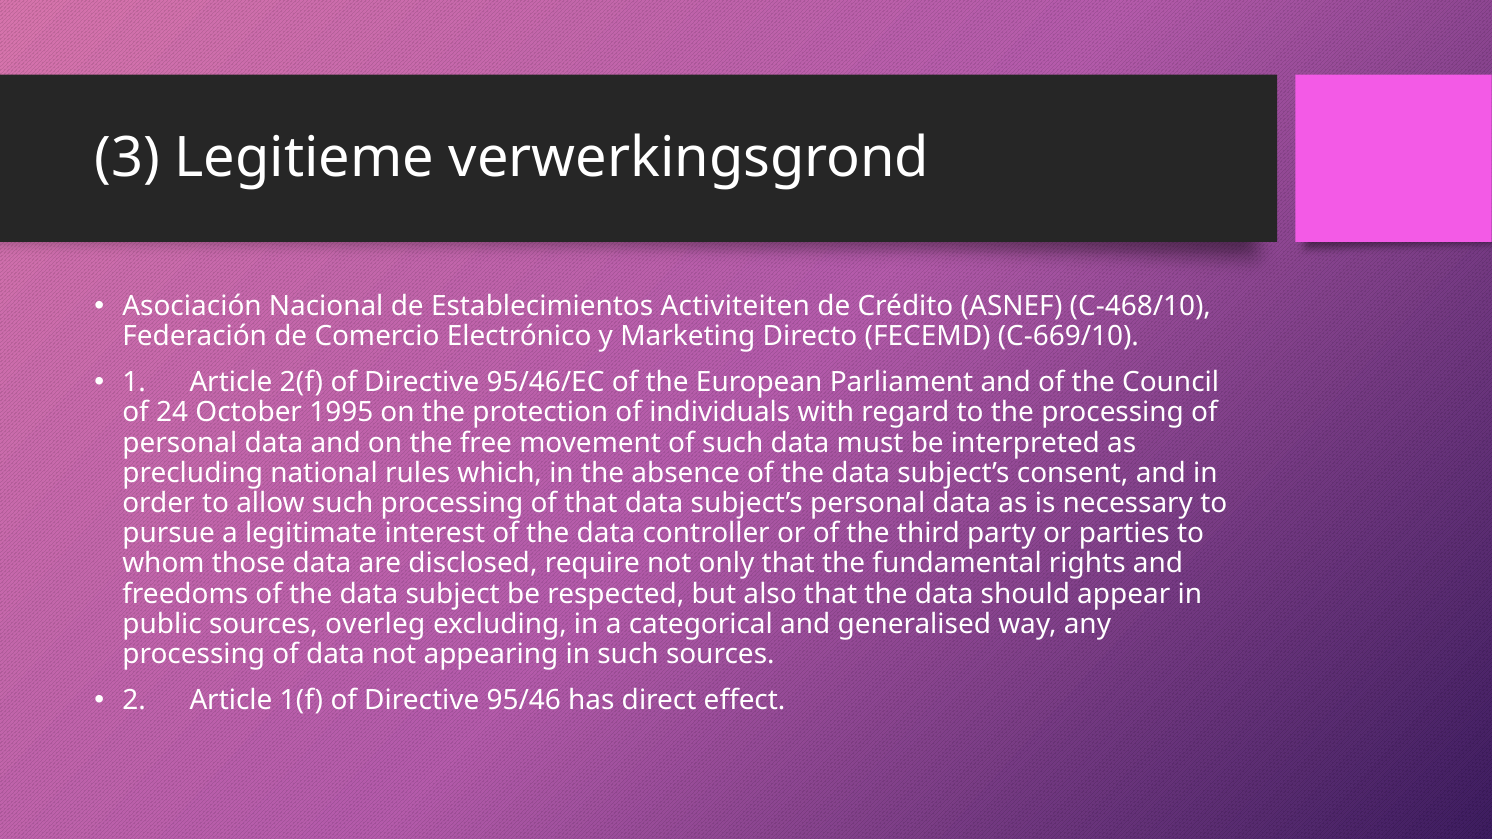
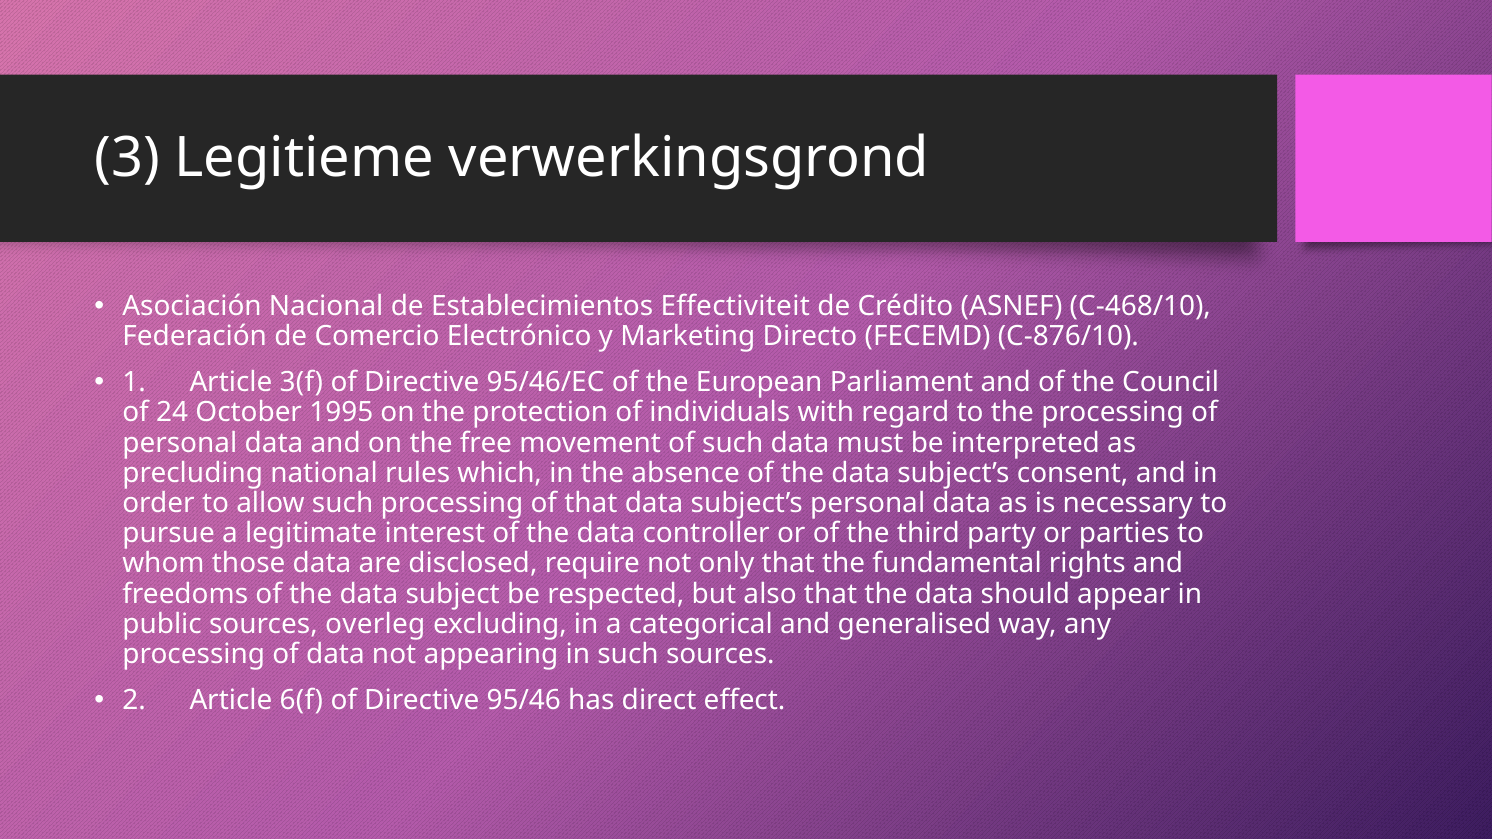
Activiteiten: Activiteiten -> Effectiviteit
C‑669/10: C‑669/10 -> C‑876/10
2(f: 2(f -> 3(f
1(f: 1(f -> 6(f
